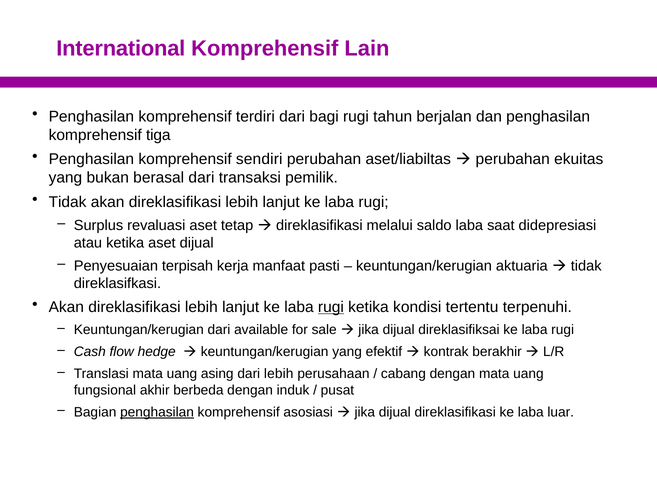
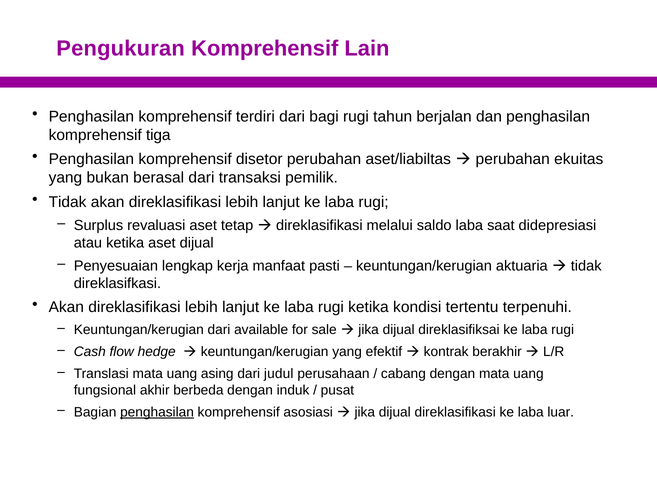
International: International -> Pengukuran
sendiri: sendiri -> disetor
terpisah: terpisah -> lengkap
rugi at (331, 307) underline: present -> none
dari lebih: lebih -> judul
